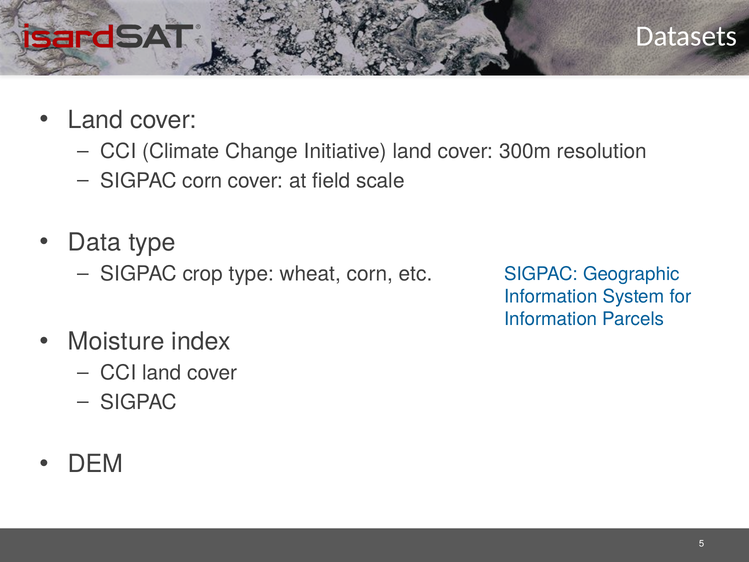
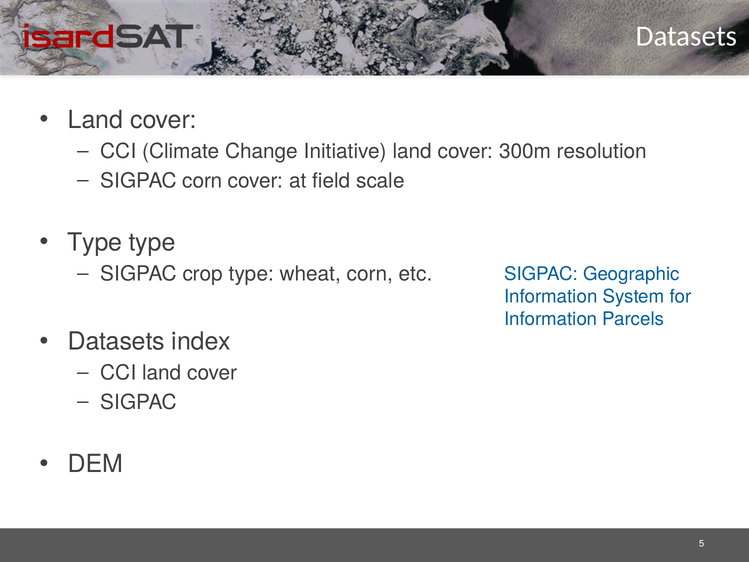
Data at (95, 242): Data -> Type
Moisture at (116, 342): Moisture -> Datasets
